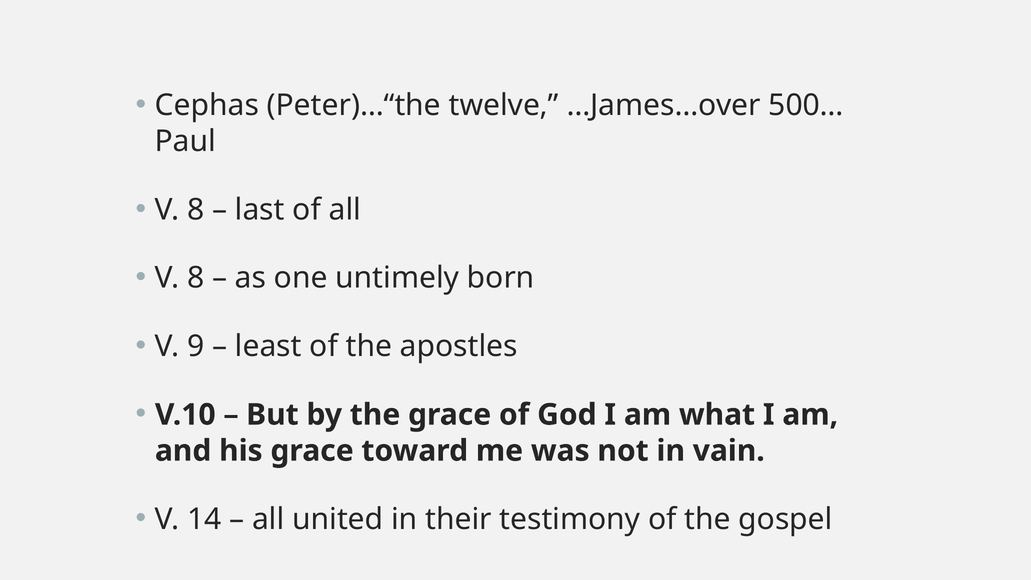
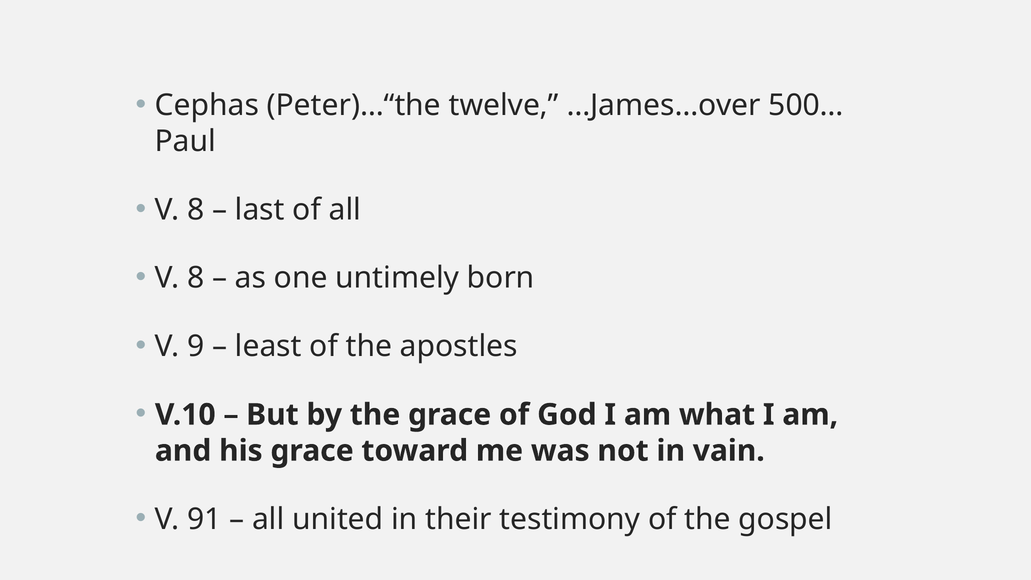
14: 14 -> 91
